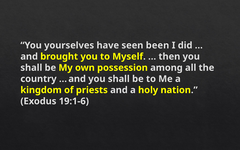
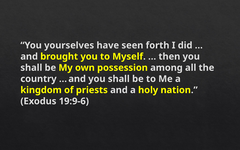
been: been -> forth
19:1-6: 19:1-6 -> 19:9-6
